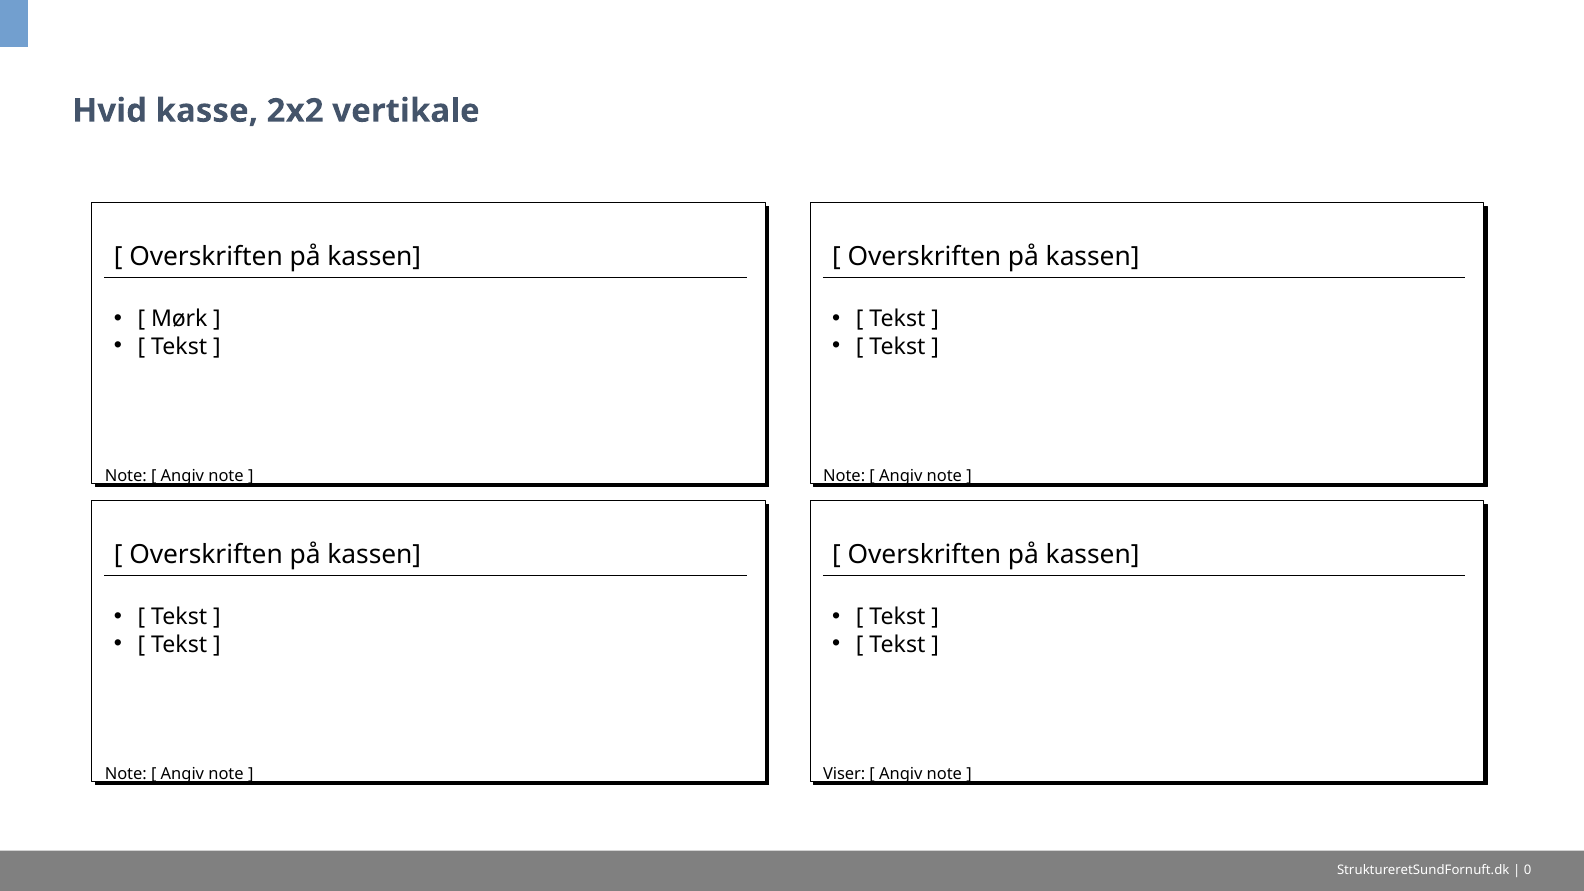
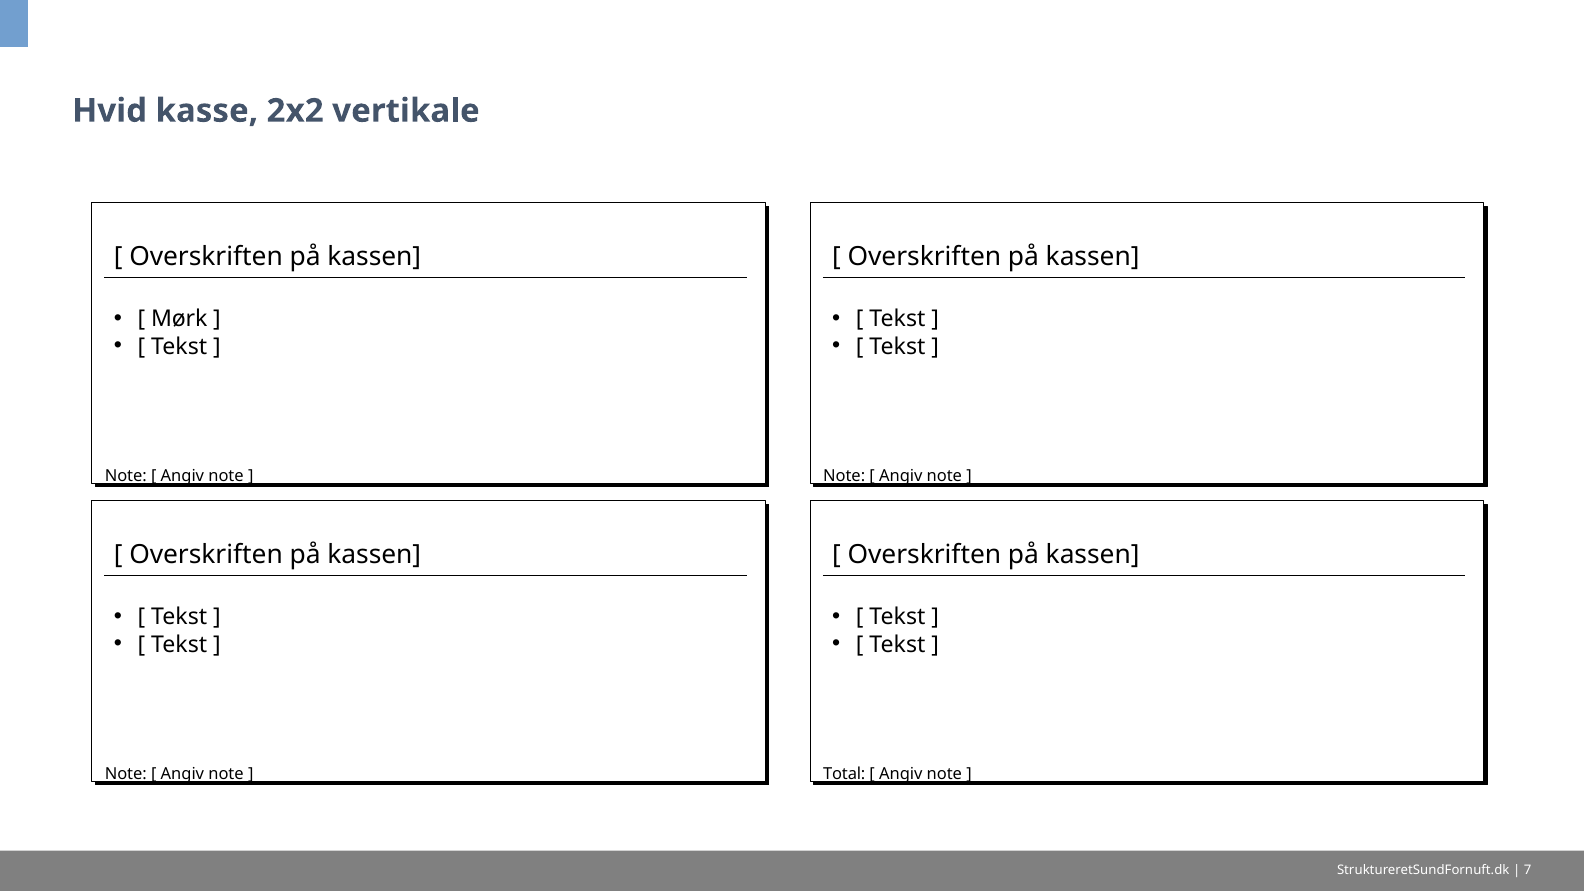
Viser: Viser -> Total
0: 0 -> 7
